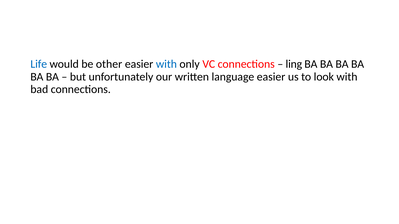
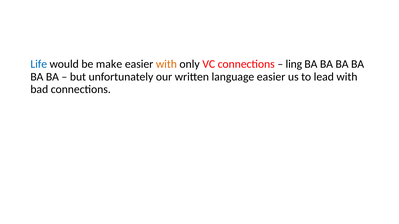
other: other -> make
with at (166, 64) colour: blue -> orange
look: look -> lead
